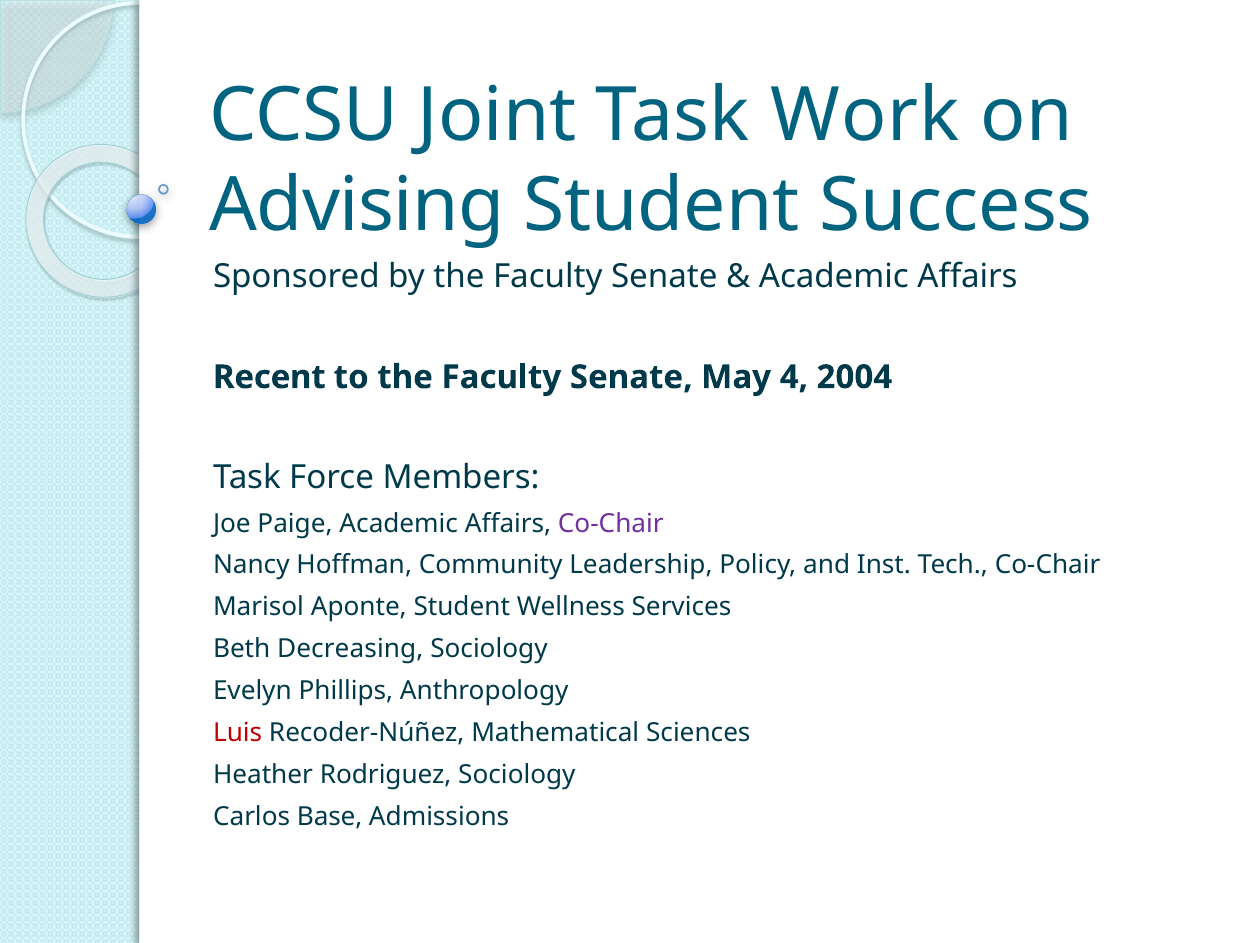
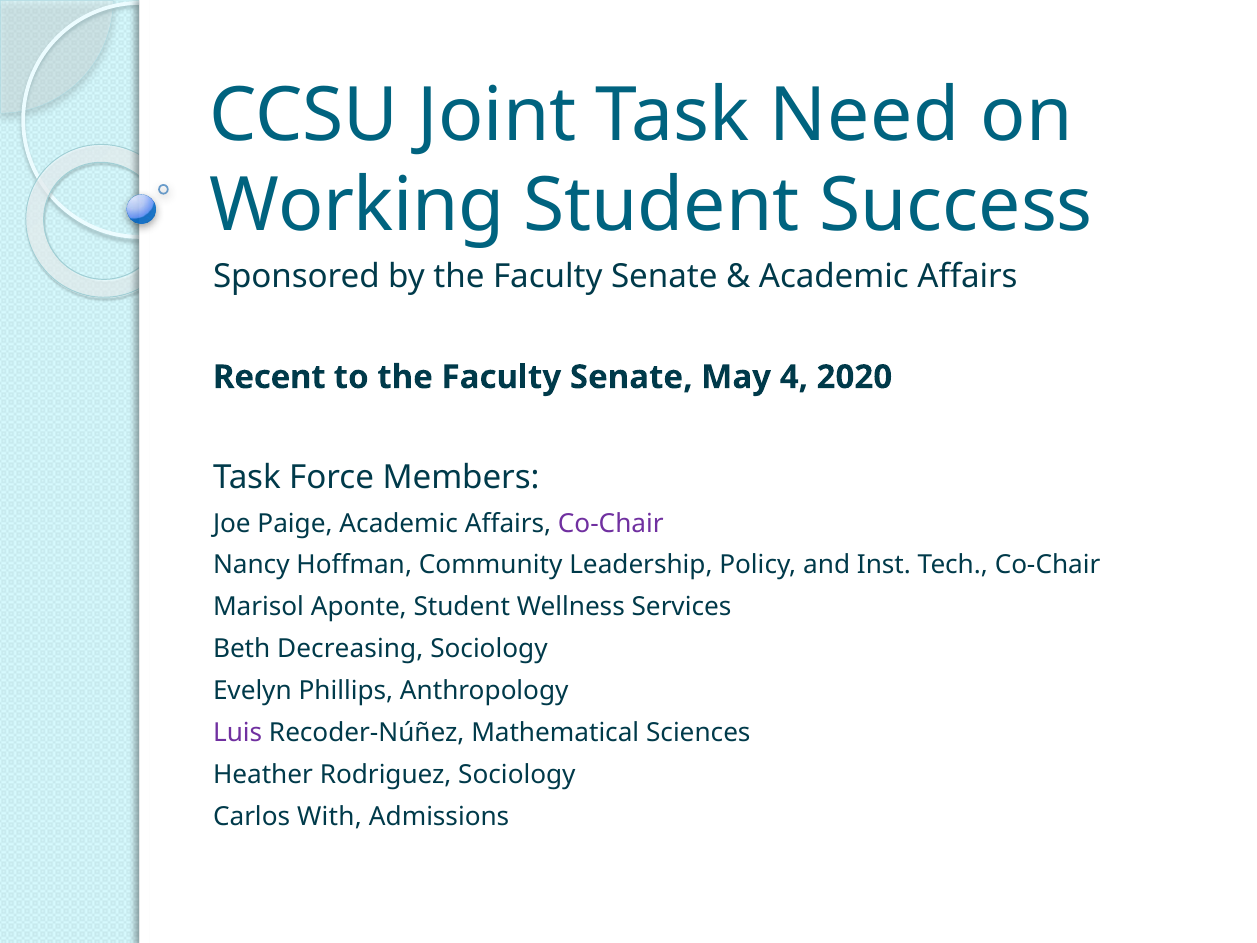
Work: Work -> Need
Advising: Advising -> Working
2004: 2004 -> 2020
Luis colour: red -> purple
Base: Base -> With
